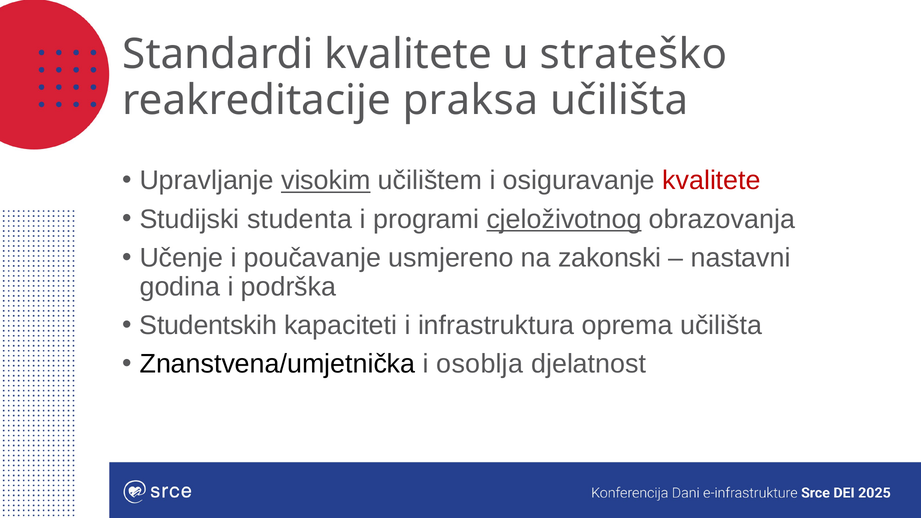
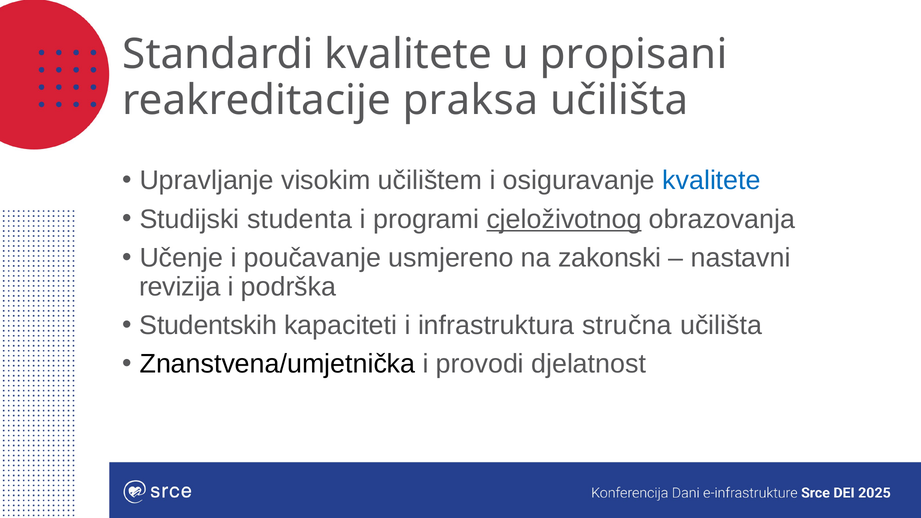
strateško: strateško -> propisani
visokim underline: present -> none
kvalitete at (712, 181) colour: red -> blue
godina: godina -> revizija
oprema: oprema -> stručna
osoblja: osoblja -> provodi
